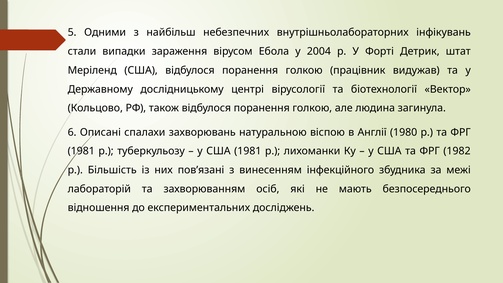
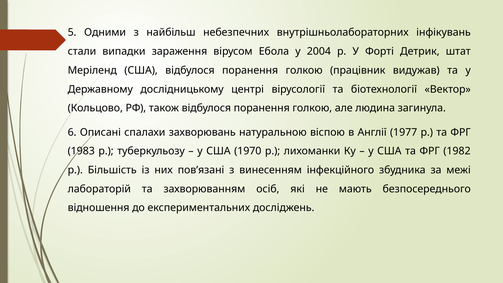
1980: 1980 -> 1977
1981 at (81, 151): 1981 -> 1983
США 1981: 1981 -> 1970
